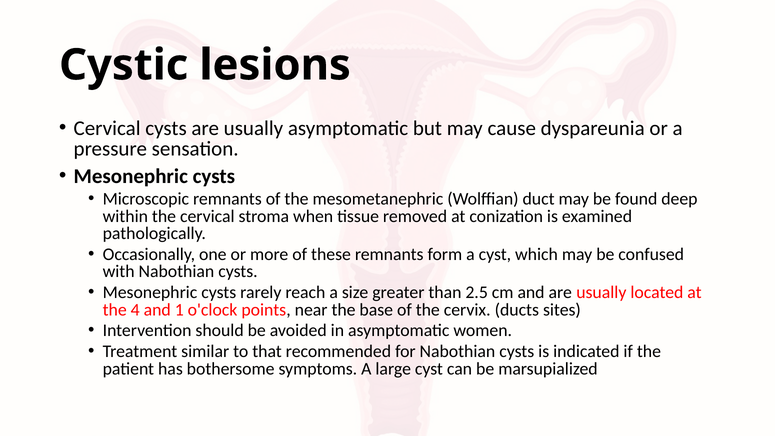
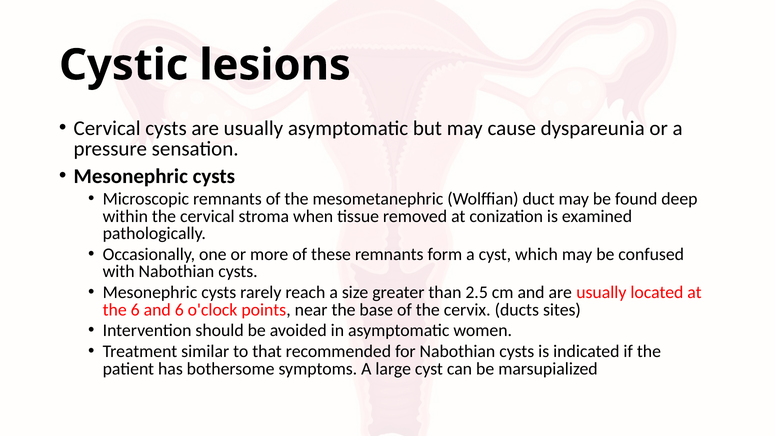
the 4: 4 -> 6
and 1: 1 -> 6
